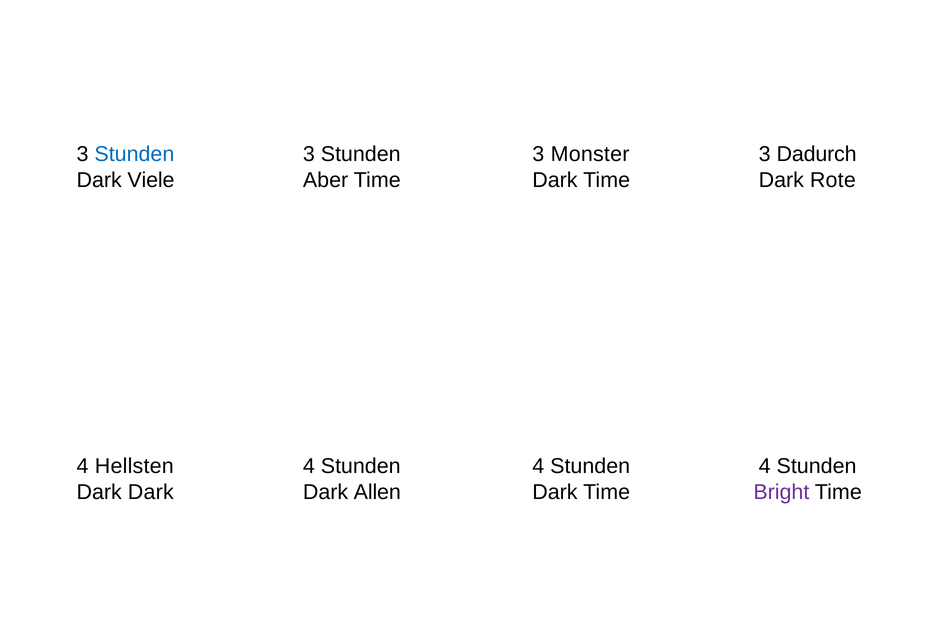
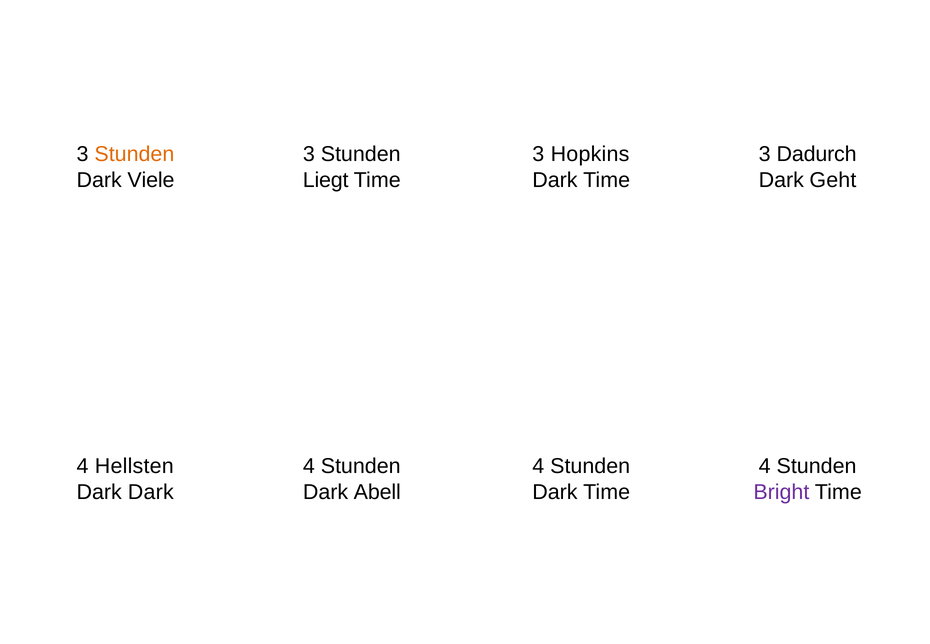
Stunden at (134, 154) colour: blue -> orange
Monster: Monster -> Hopkins
Aber: Aber -> Liegt
Rote: Rote -> Geht
Allen: Allen -> Abell
